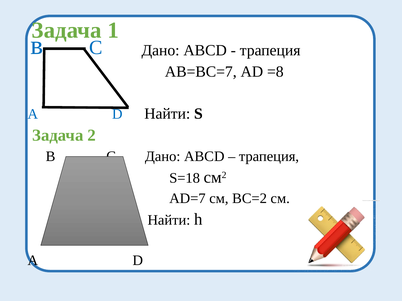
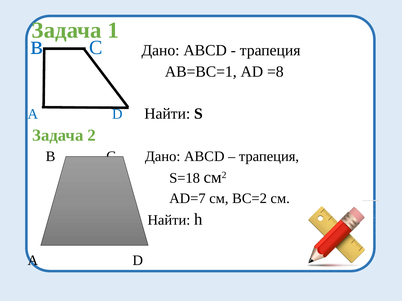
АВ=ВС=7: АВ=ВС=7 -> АВ=ВС=1
